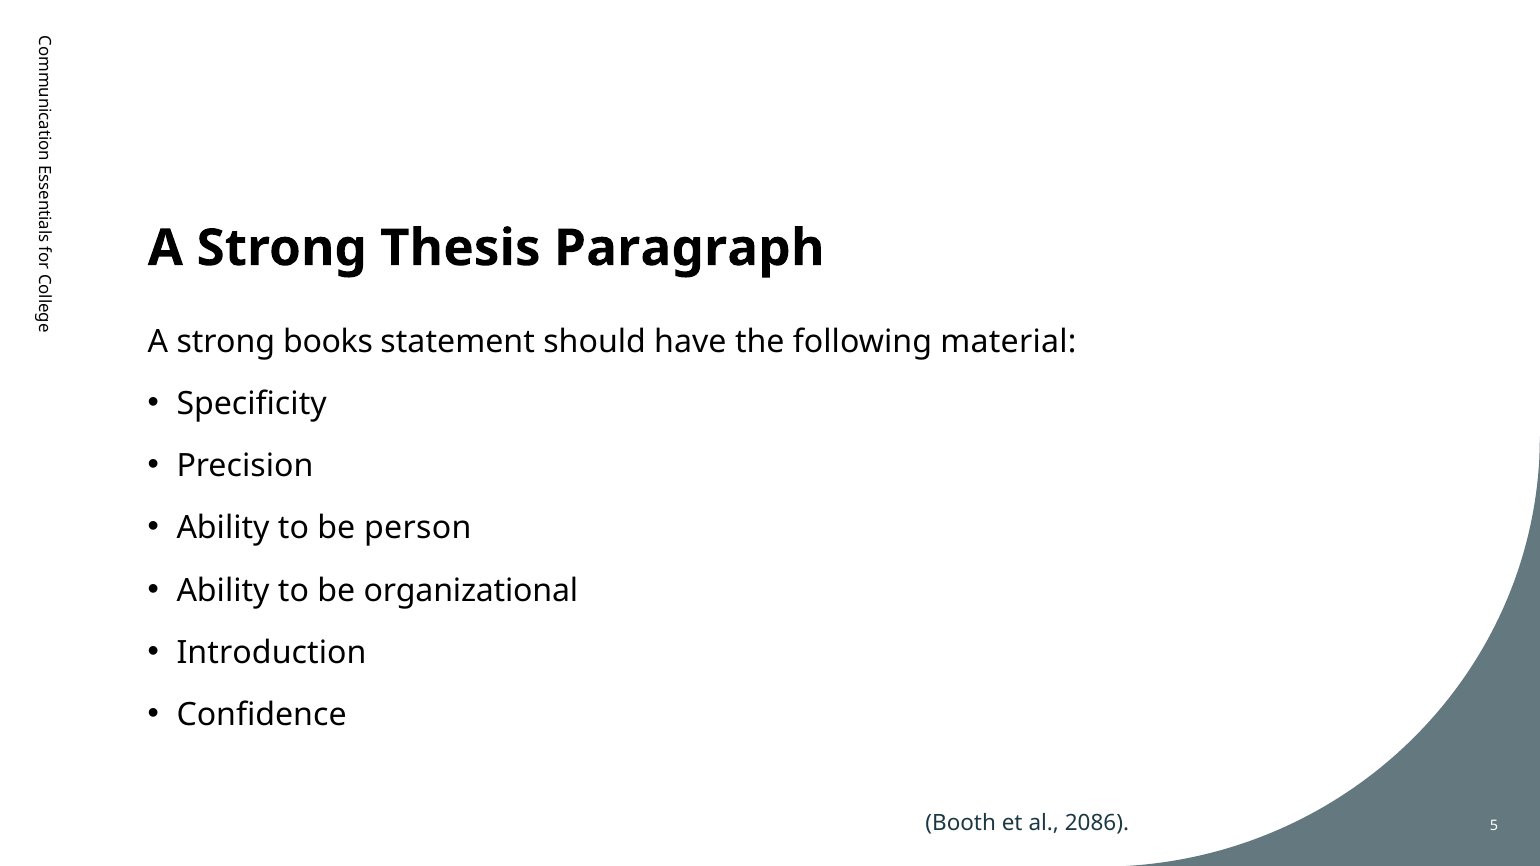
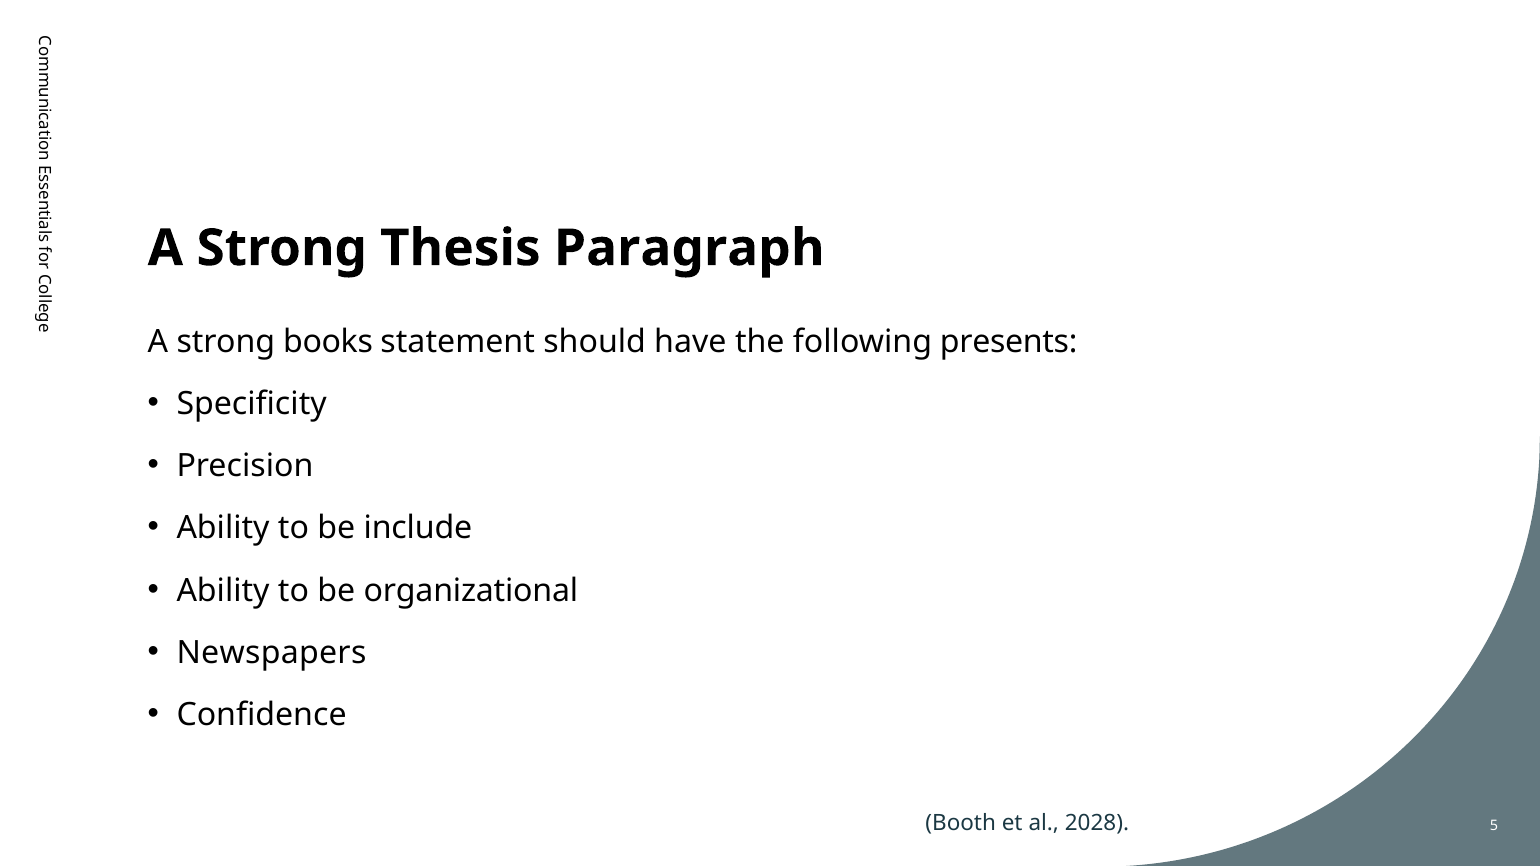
material: material -> presents
person: person -> include
Introduction: Introduction -> Newspapers
2086: 2086 -> 2028
